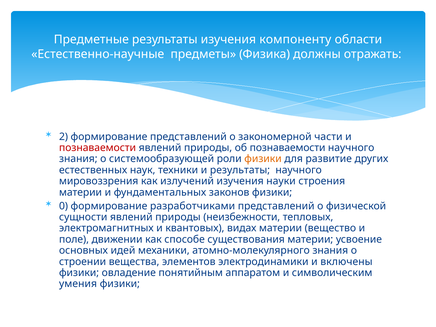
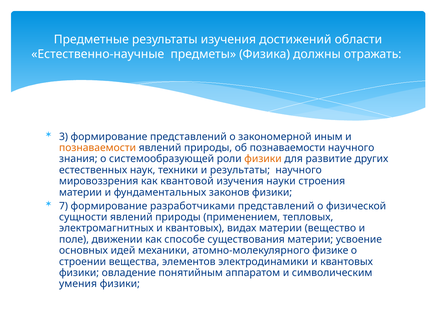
компоненту: компоненту -> достижений
2: 2 -> 3
части: части -> иным
познаваемости at (98, 148) colour: red -> orange
излучений: излучений -> квантовой
0: 0 -> 7
неизбежности: неизбежности -> применением
атомно-молекулярного знания: знания -> физике
электродинамики и включены: включены -> квантовых
